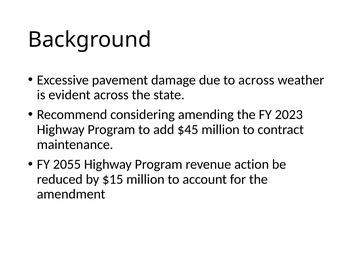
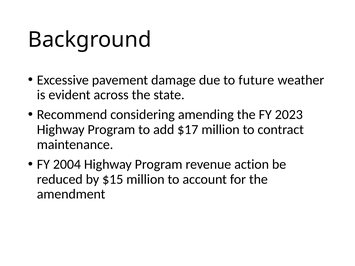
to across: across -> future
$45: $45 -> $17
2055: 2055 -> 2004
